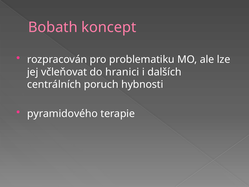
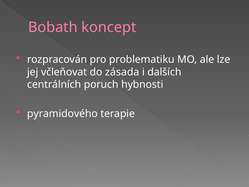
hranici: hranici -> zásada
